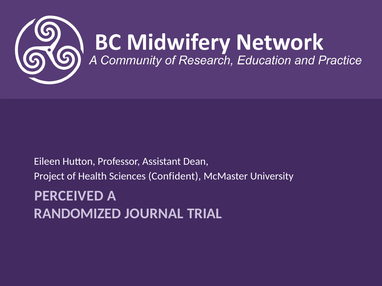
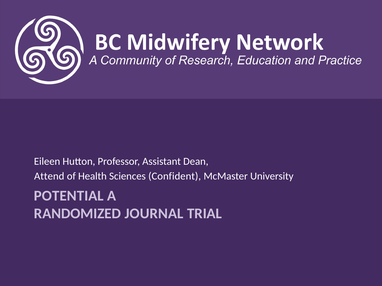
Project: Project -> Attend
PERCEIVED: PERCEIVED -> POTENTIAL
